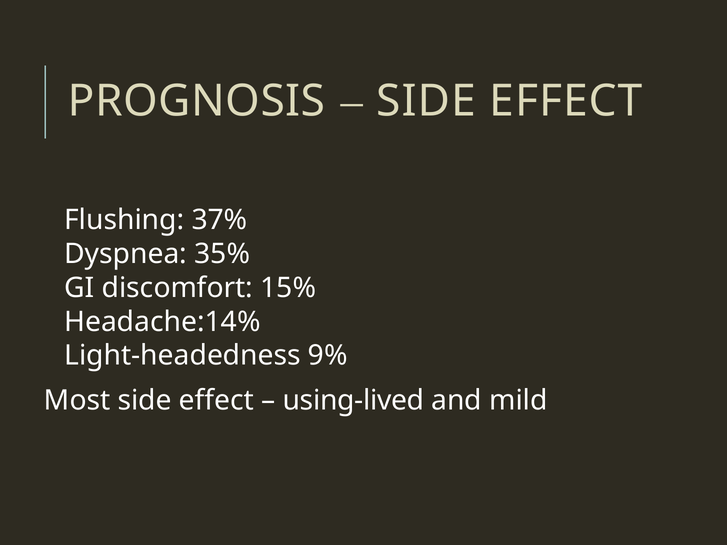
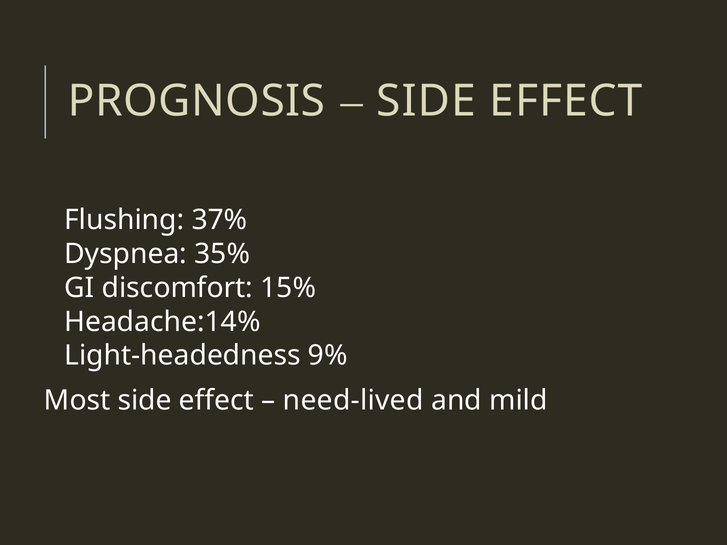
using-lived: using-lived -> need-lived
